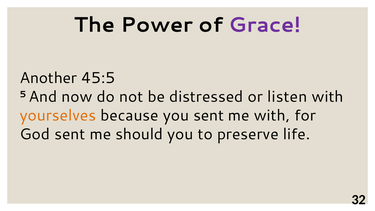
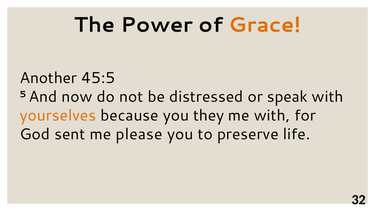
Grace colour: purple -> orange
listen: listen -> speak
you sent: sent -> they
should: should -> please
